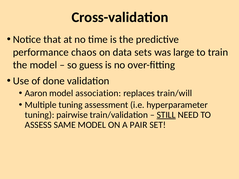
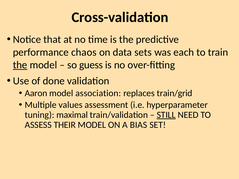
large: large -> each
the at (20, 65) underline: none -> present
train/will: train/will -> train/grid
Multiple tuning: tuning -> values
pairwise: pairwise -> maximal
SAME: SAME -> THEIR
PAIR: PAIR -> BIAS
